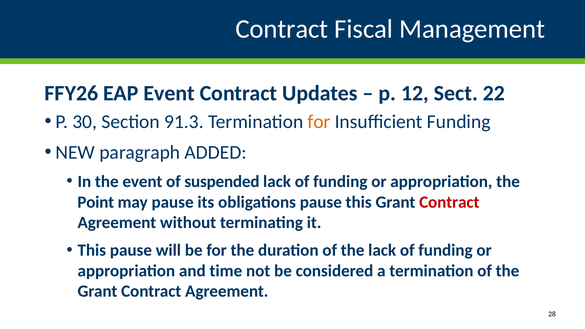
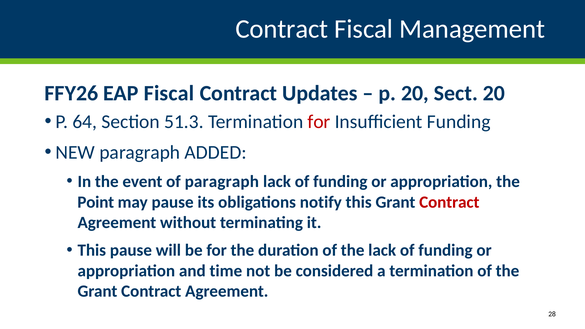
EAP Event: Event -> Fiscal
p 12: 12 -> 20
Sect 22: 22 -> 20
30: 30 -> 64
91.3: 91.3 -> 51.3
for at (319, 122) colour: orange -> red
of suspended: suspended -> paragraph
obligations pause: pause -> notify
